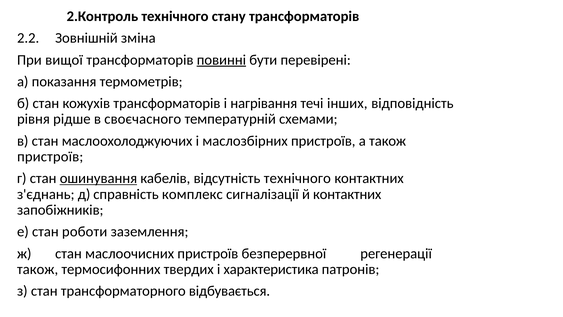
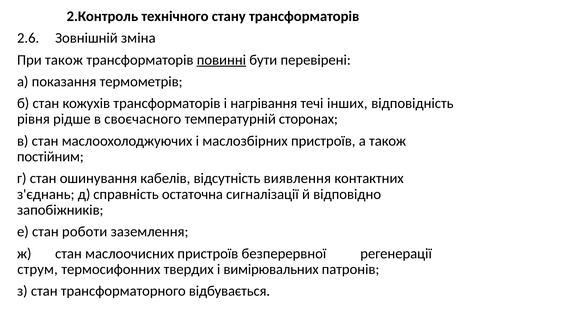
2.2: 2.2 -> 2.6
При вищої: вищої -> також
схемами: схемами -> сторонах
пристроїв at (50, 157): пристроїв -> постійним
ошинування underline: present -> none
відсутність технічного: технічного -> виявлення
комплекс: комплекс -> остаточна
й контактних: контактних -> відповідно
також at (38, 269): також -> струм
характеристика: характеристика -> вимірювальних
